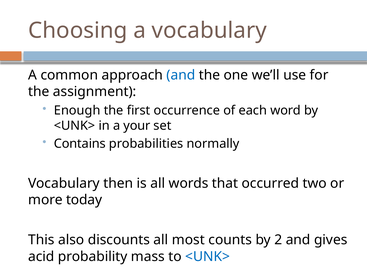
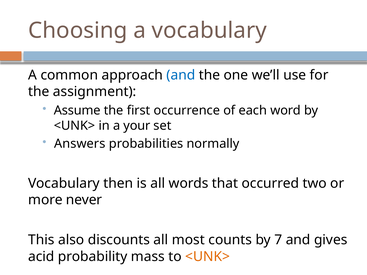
Enough: Enough -> Assume
Contains: Contains -> Answers
today: today -> never
2: 2 -> 7
<UNK> at (208, 257) colour: blue -> orange
